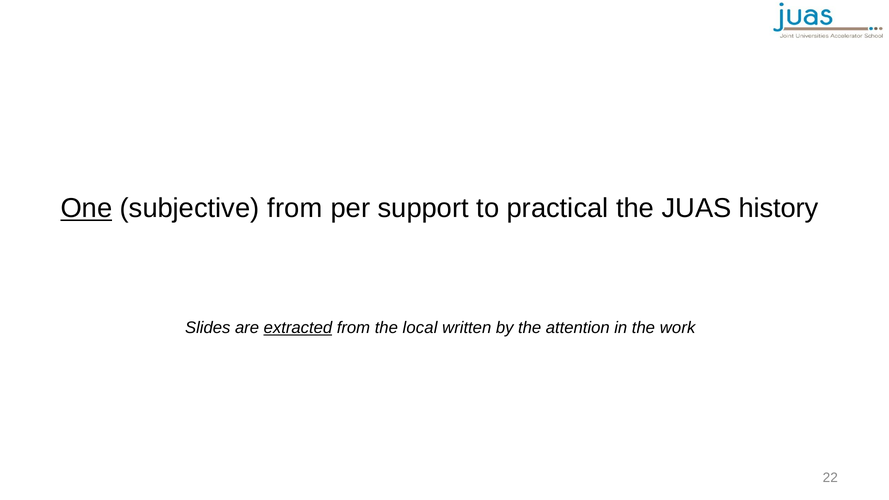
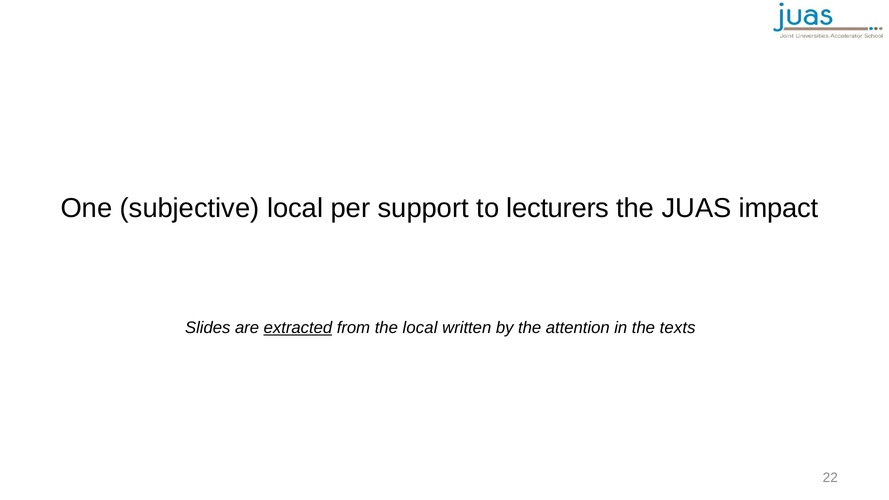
One underline: present -> none
subjective from: from -> local
practical: practical -> lecturers
history: history -> impact
work: work -> texts
